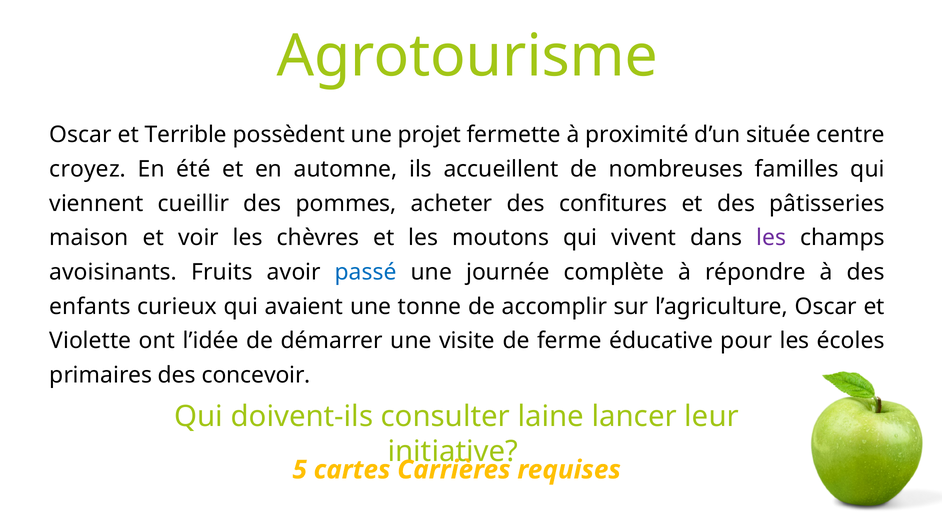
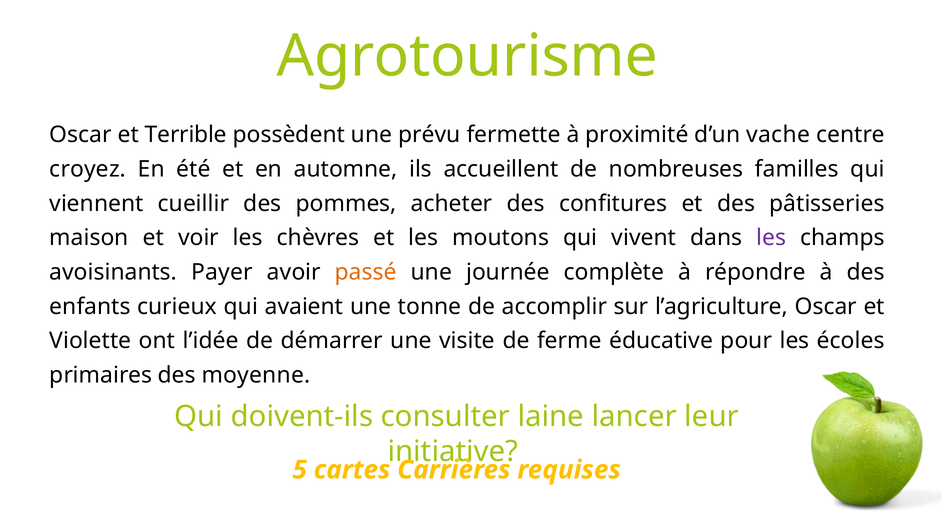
projet: projet -> prévu
située: située -> vache
Fruits: Fruits -> Payer
passé colour: blue -> orange
concevoir: concevoir -> moyenne
